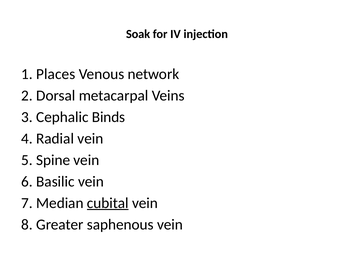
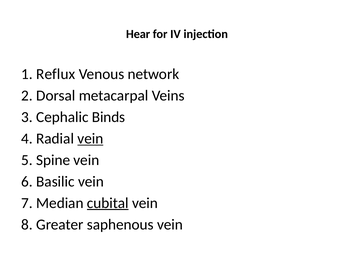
Soak: Soak -> Hear
Places: Places -> Reflux
vein at (90, 138) underline: none -> present
